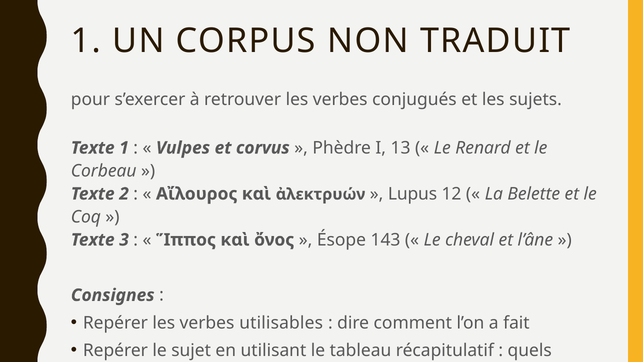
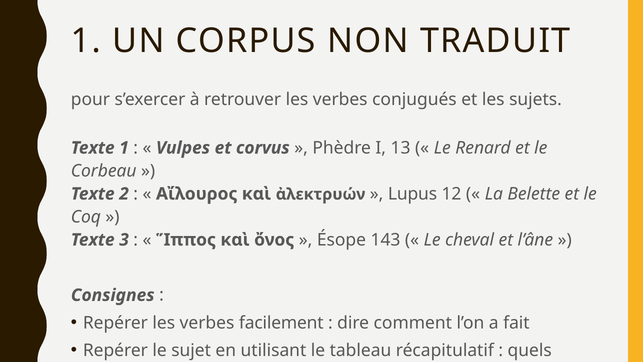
utilisables: utilisables -> facilement
